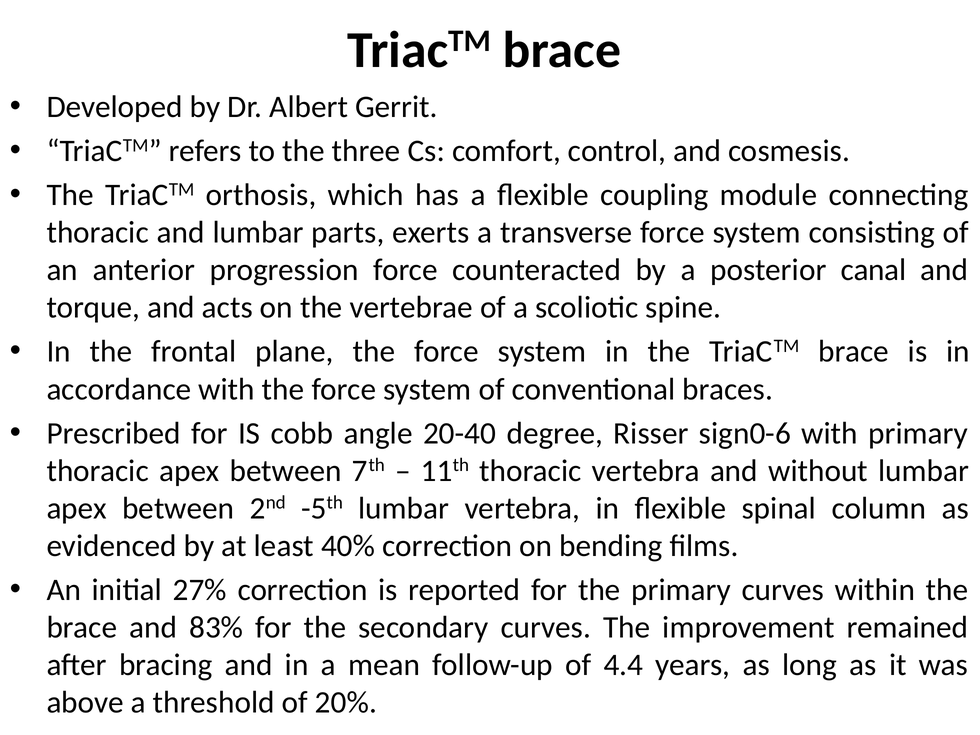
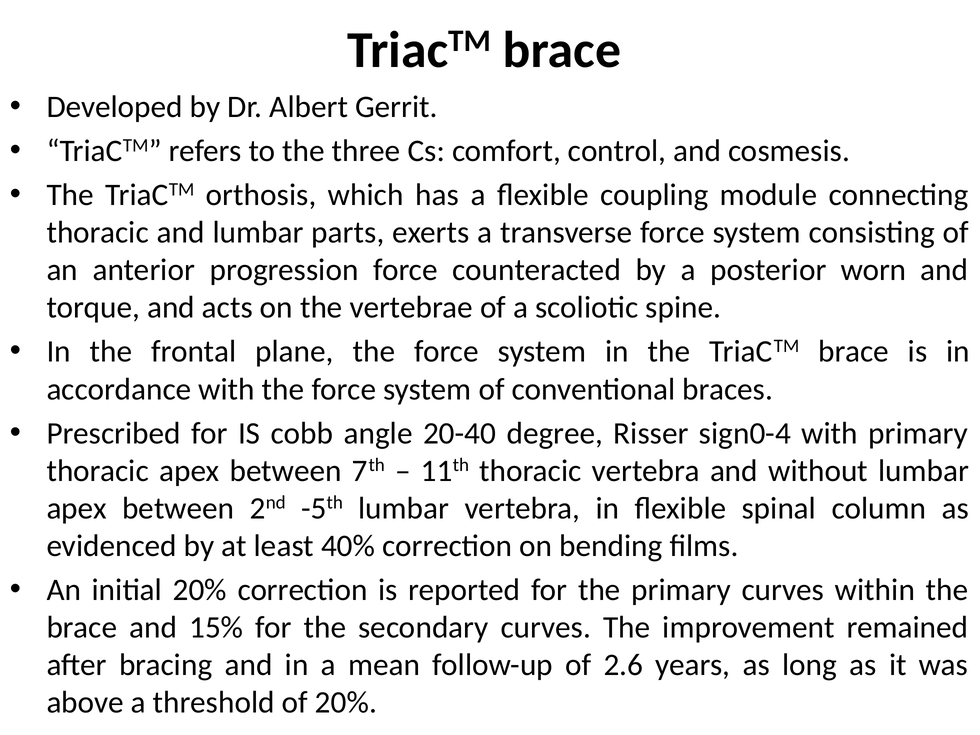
canal: canal -> worn
sign0-6: sign0-6 -> sign0-4
initial 27%: 27% -> 20%
83%: 83% -> 15%
4.4: 4.4 -> 2.6
